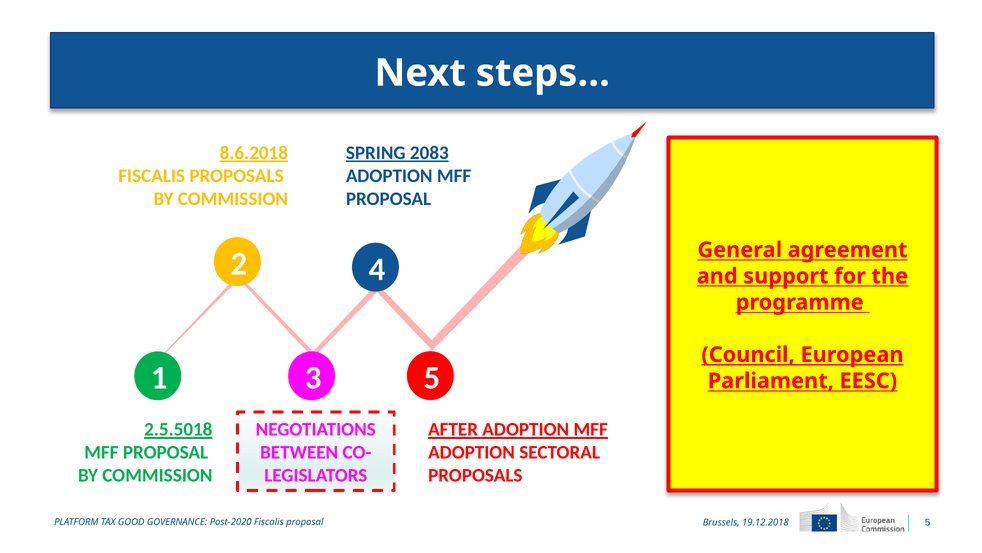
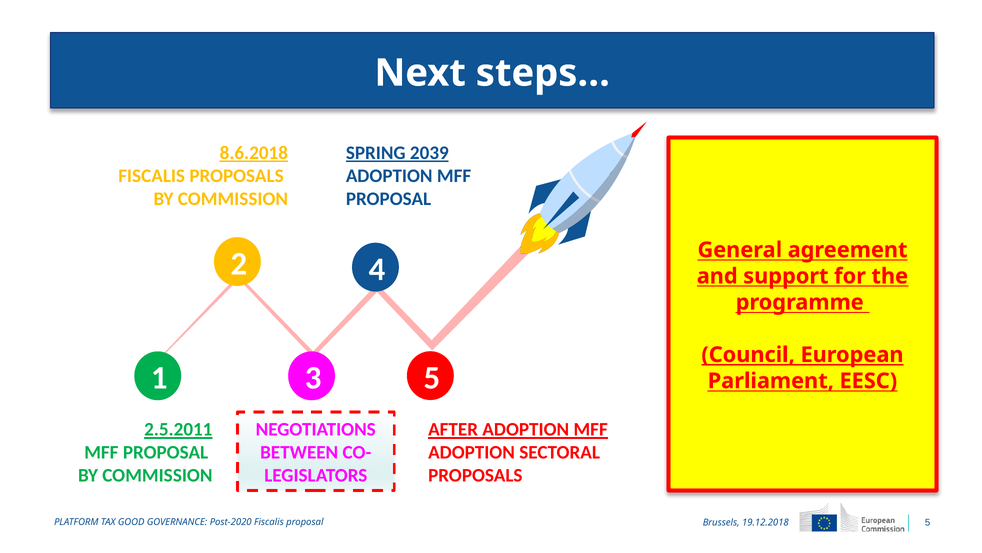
2083: 2083 -> 2039
2.5.5018: 2.5.5018 -> 2.5.2011
